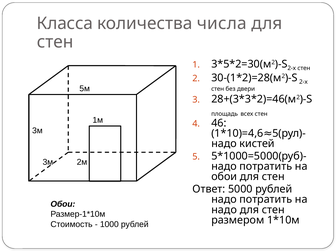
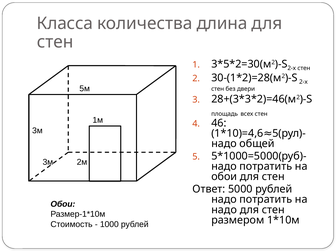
числа: числа -> длина
кистей: кистей -> общей
